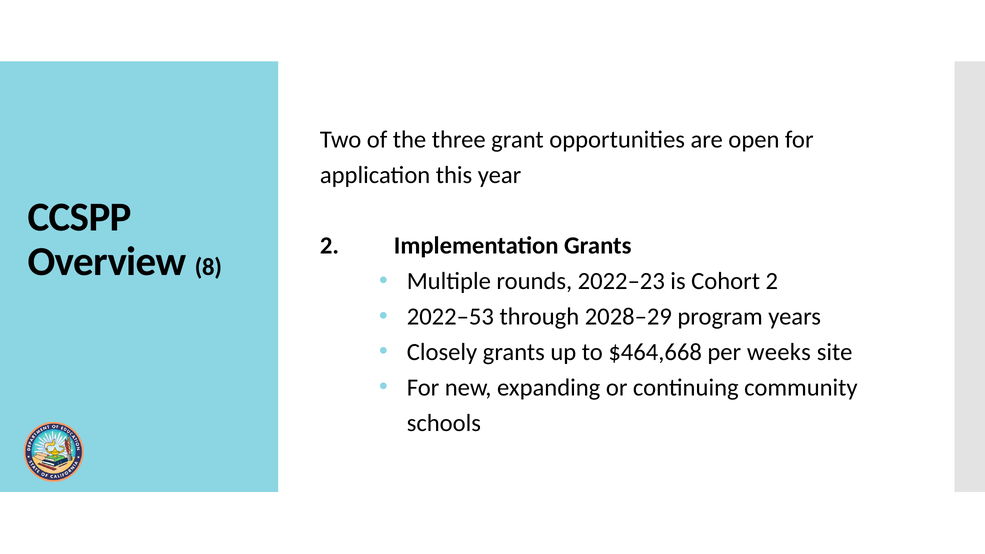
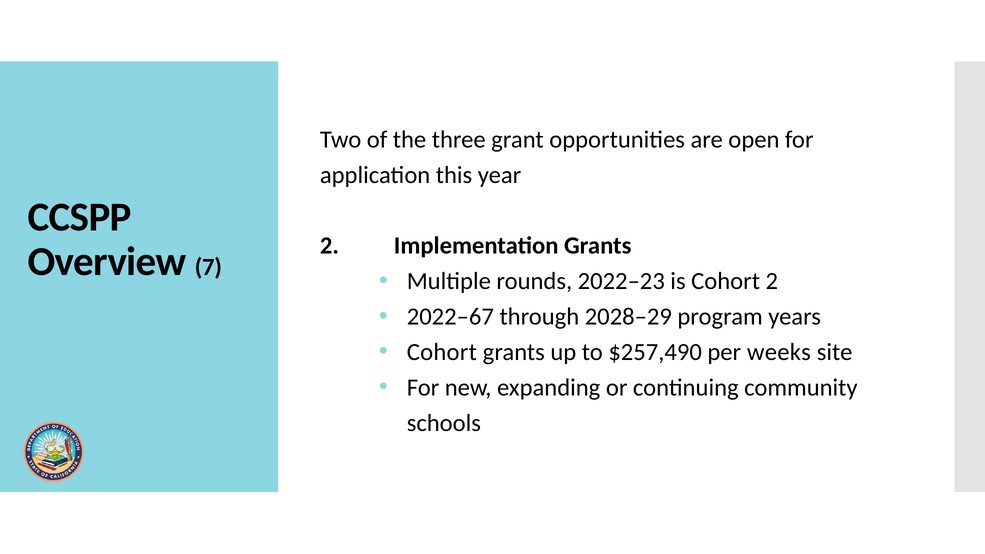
8: 8 -> 7
2022–53: 2022–53 -> 2022–67
Closely at (442, 352): Closely -> Cohort
$464,668: $464,668 -> $257,490
